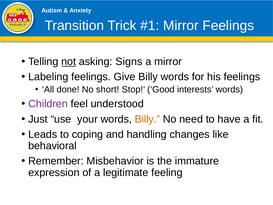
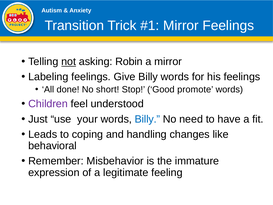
Signs: Signs -> Robin
interests: interests -> promote
Billy at (147, 119) colour: orange -> blue
